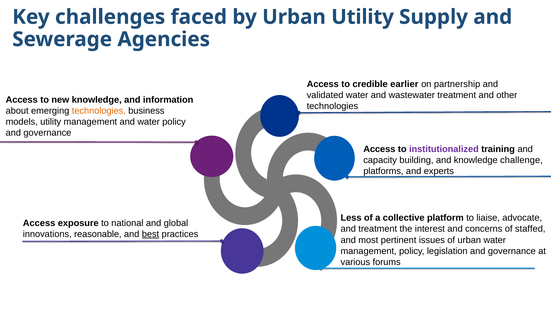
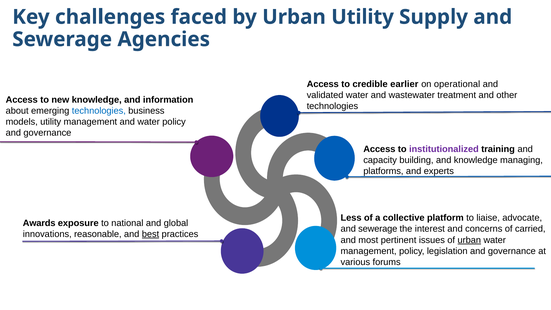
partnership: partnership -> operational
technologies at (99, 111) colour: orange -> blue
challenge: challenge -> managing
Access at (39, 223): Access -> Awards
treatment at (378, 229): treatment -> sewerage
staffed: staffed -> carried
urban at (469, 240) underline: none -> present
